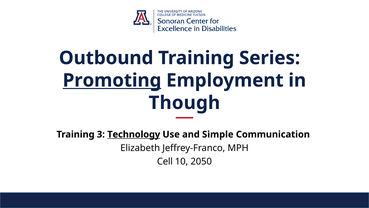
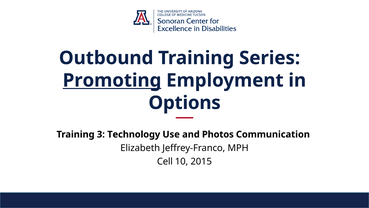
Though: Though -> Options
Technology underline: present -> none
Simple: Simple -> Photos
2050: 2050 -> 2015
